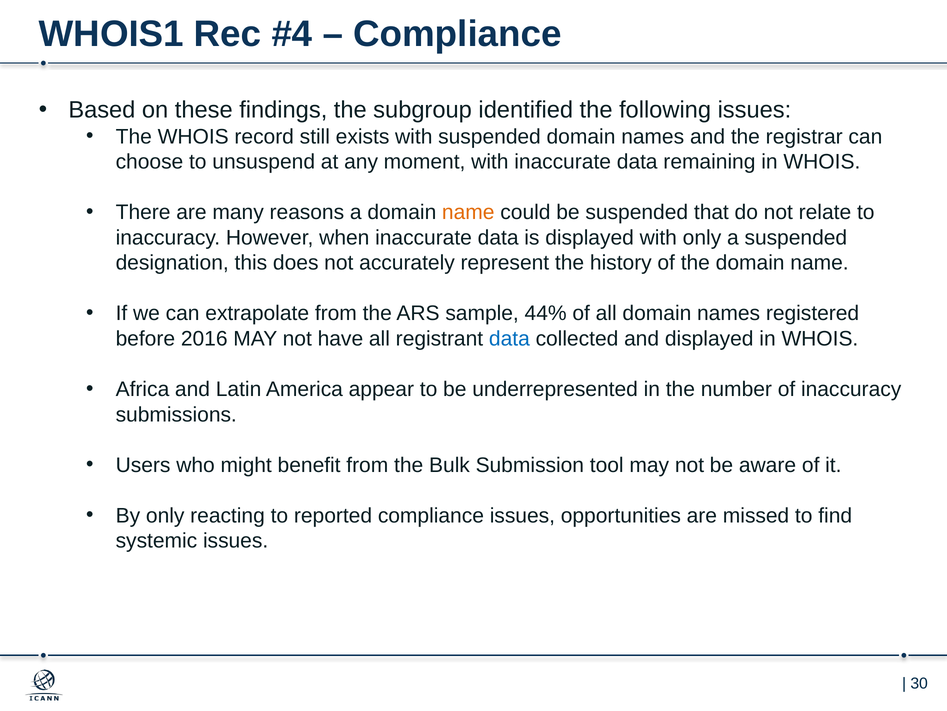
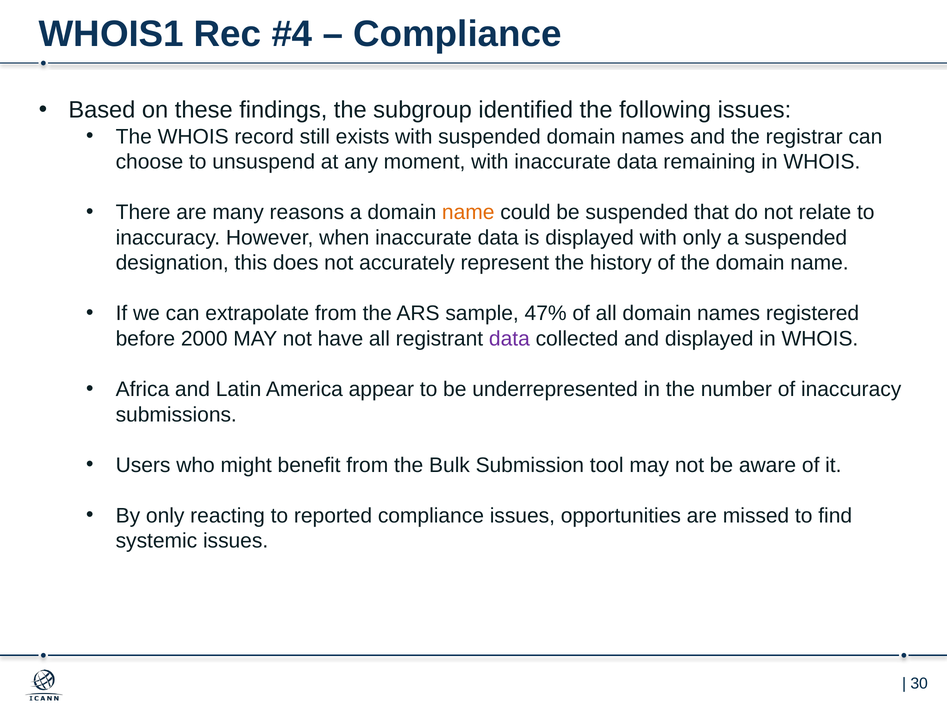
44%: 44% -> 47%
2016: 2016 -> 2000
data at (509, 338) colour: blue -> purple
